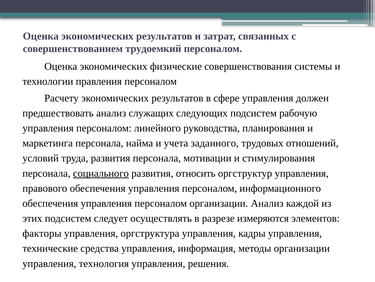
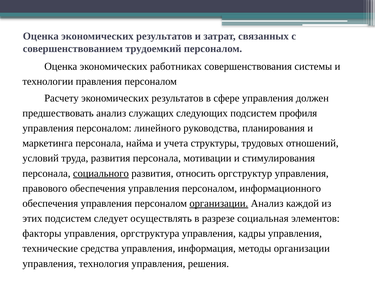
физические: физические -> работниках
рабочую: рабочую -> профиля
заданного: заданного -> структуры
организации at (219, 203) underline: none -> present
измеряются: измеряются -> социальная
